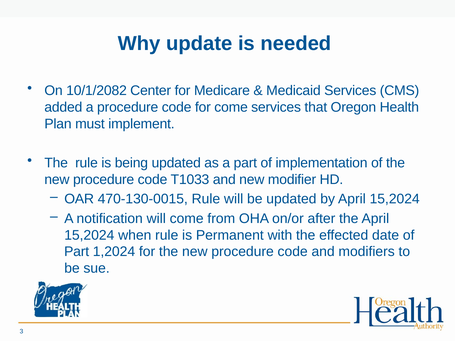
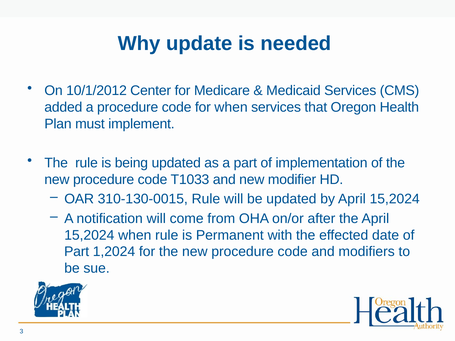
10/1/2082: 10/1/2082 -> 10/1/2012
for come: come -> when
470-130-0015: 470-130-0015 -> 310-130-0015
